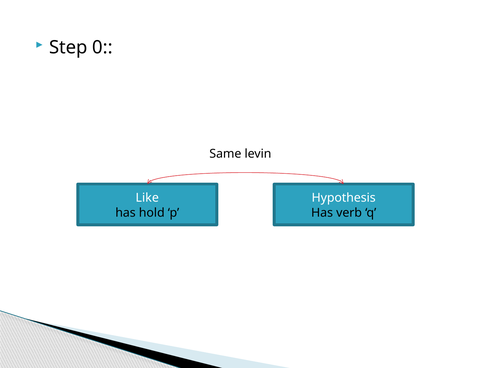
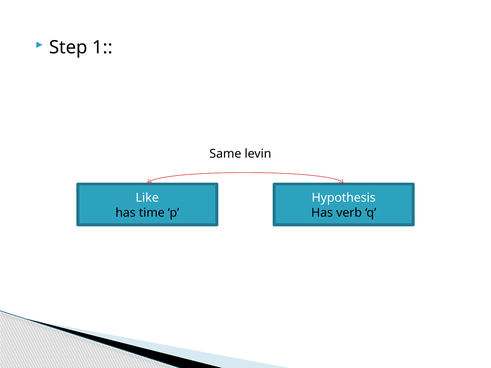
0: 0 -> 1
hold: hold -> time
